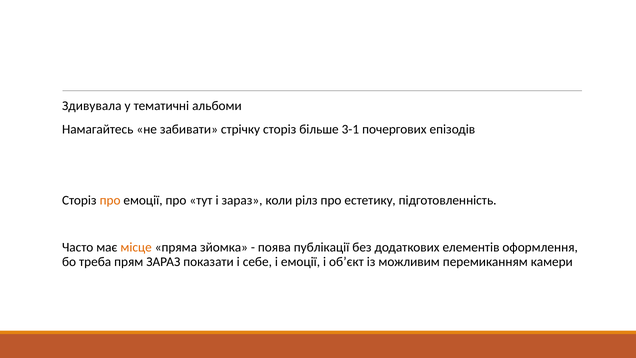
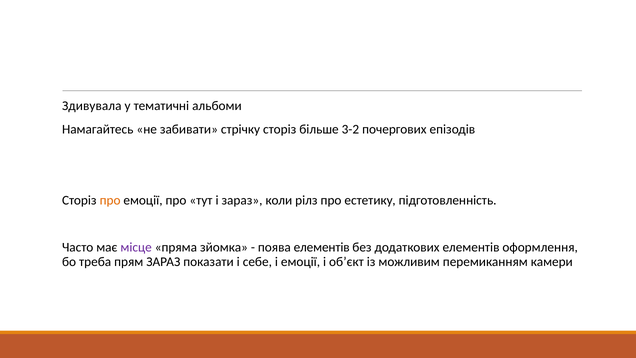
3-1: 3-1 -> 3-2
місце colour: orange -> purple
поява публікації: публікації -> елементів
